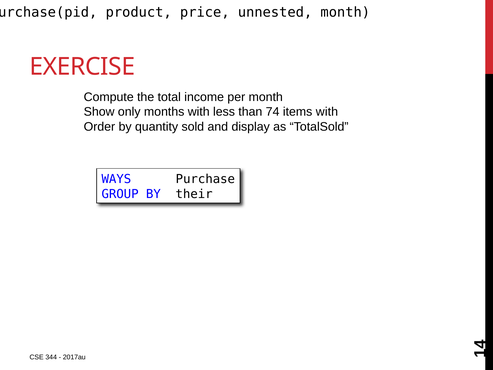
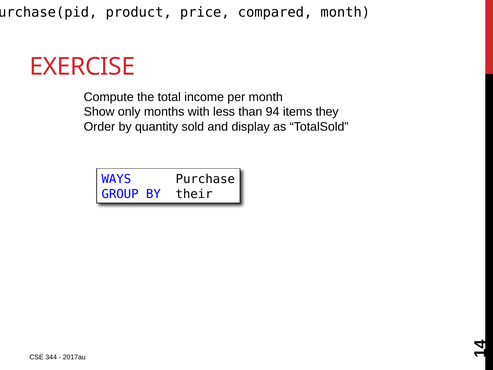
unnested: unnested -> compared
74: 74 -> 94
items with: with -> they
